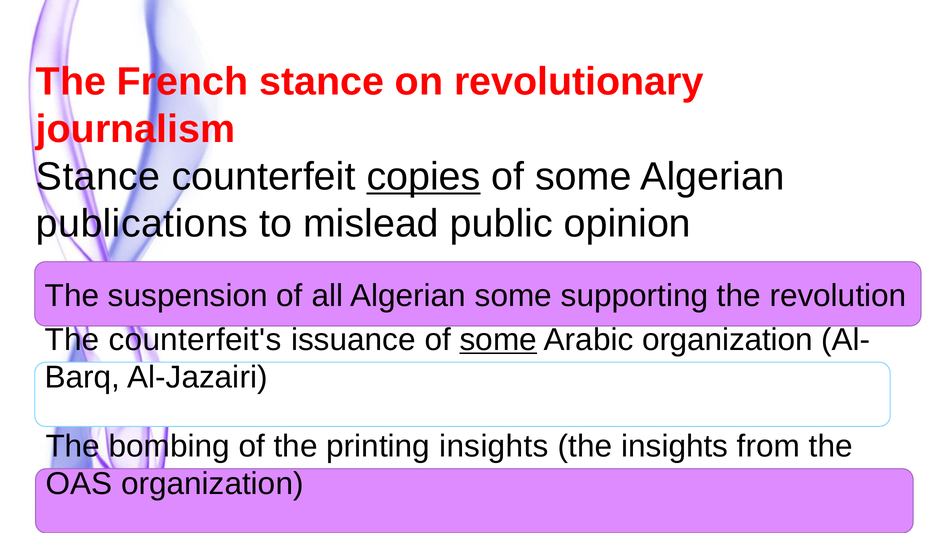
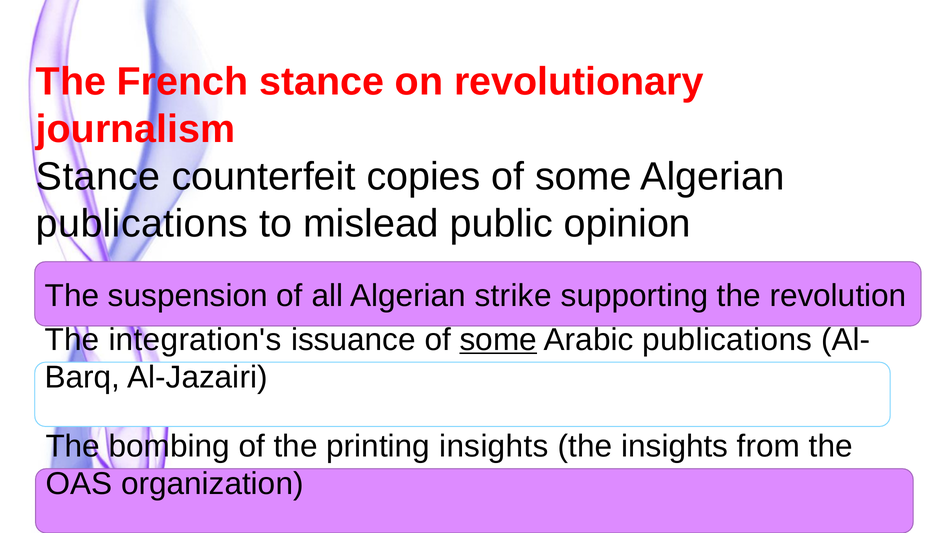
copies underline: present -> none
Algerian some: some -> strike
counterfeit's: counterfeit's -> integration's
Arabic organization: organization -> publications
